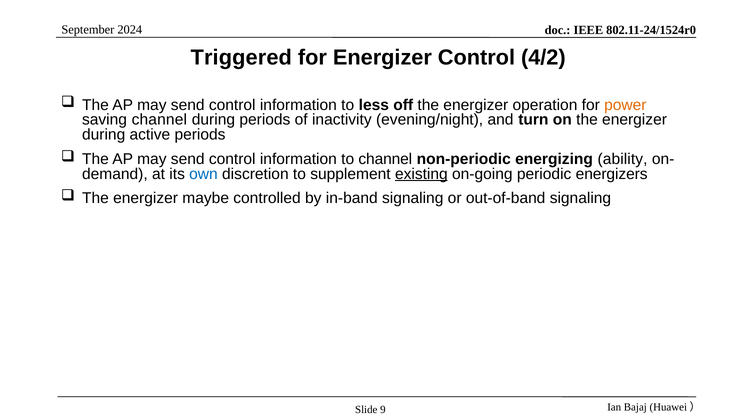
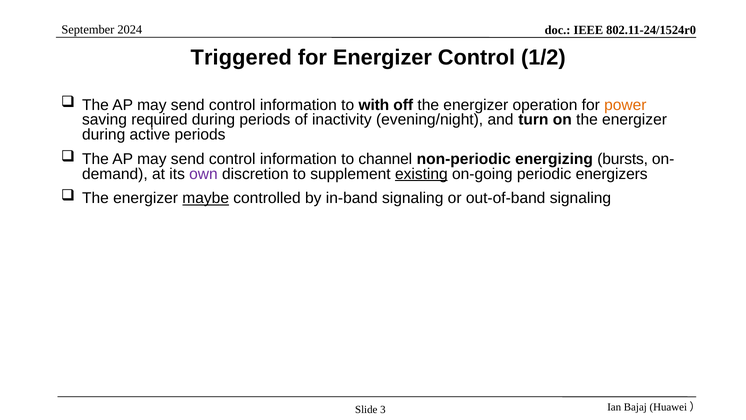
4/2: 4/2 -> 1/2
less: less -> with
saving channel: channel -> required
ability: ability -> bursts
own colour: blue -> purple
maybe underline: none -> present
9: 9 -> 3
